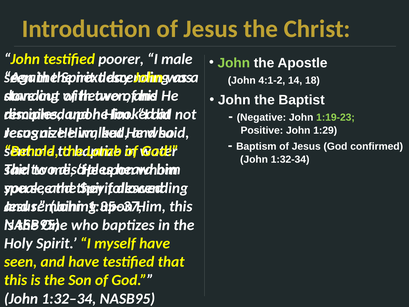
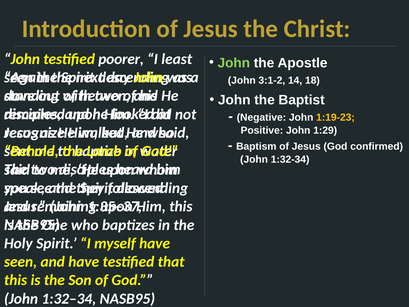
male: male -> least
4:1-2: 4:1-2 -> 3:1-2
1:19-23 colour: light green -> yellow
